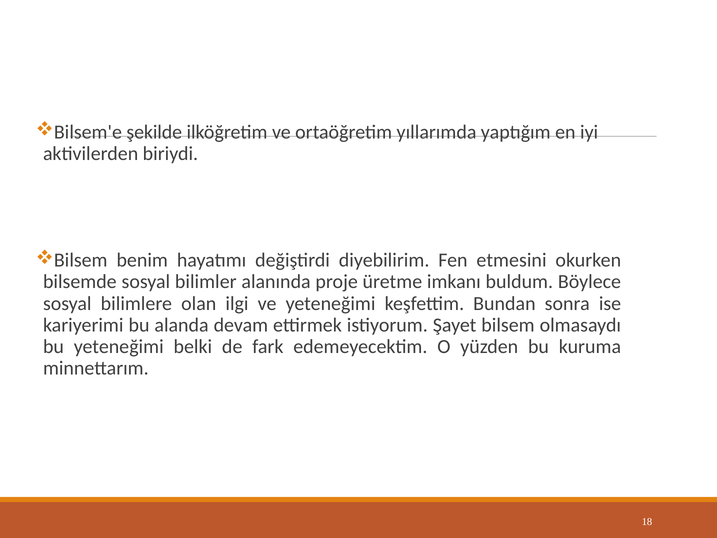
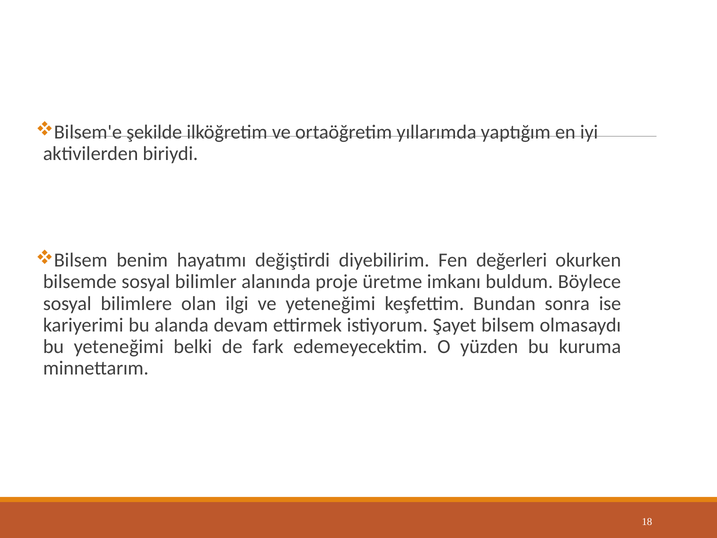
etmesini: etmesini -> değerleri
